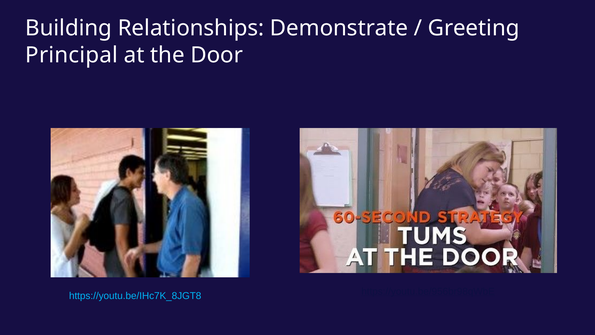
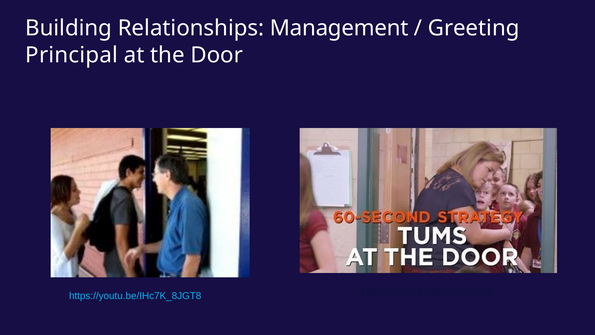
Demonstrate: Demonstrate -> Management
